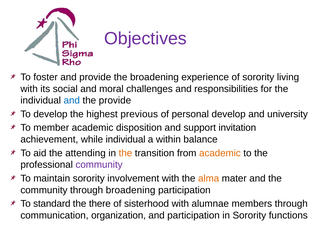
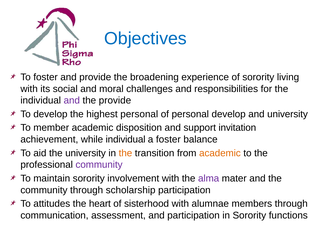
Objectives colour: purple -> blue
and at (72, 101) colour: blue -> purple
highest previous: previous -> personal
a within: within -> foster
the attending: attending -> university
alma colour: orange -> purple
through broadening: broadening -> scholarship
standard: standard -> attitudes
there: there -> heart
organization: organization -> assessment
